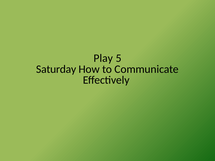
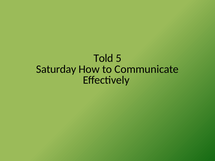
Play: Play -> Told
